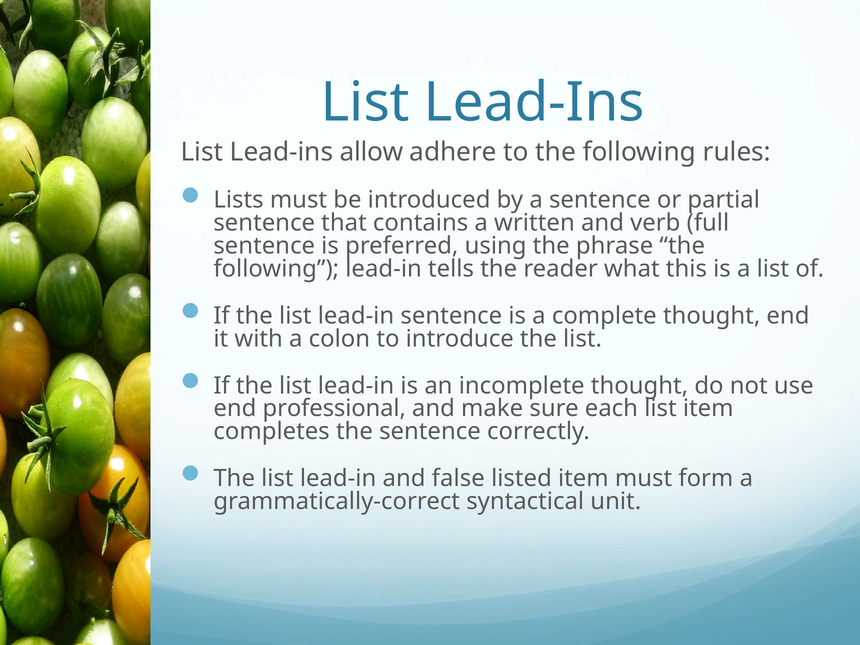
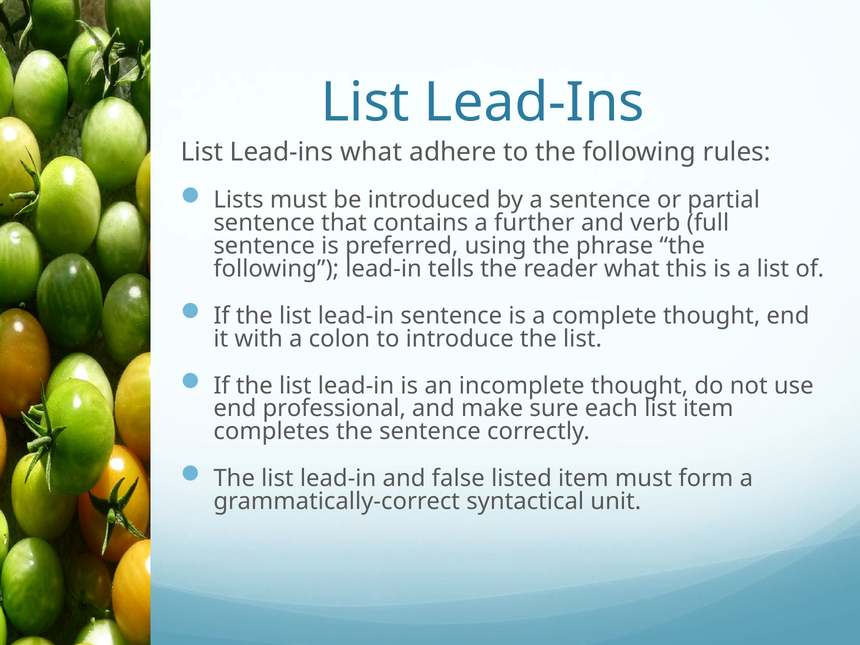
Lead-ins allow: allow -> what
written: written -> further
